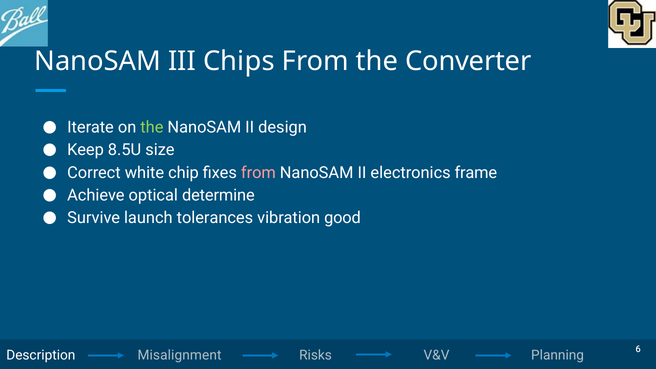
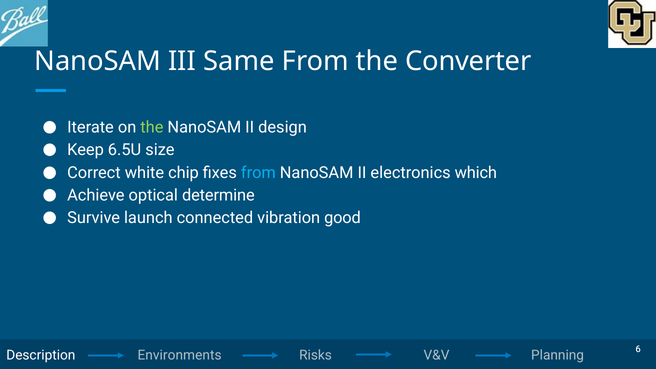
Chips: Chips -> Same
8.5U: 8.5U -> 6.5U
from at (258, 173) colour: pink -> light blue
frame: frame -> which
tolerances: tolerances -> connected
Misalignment: Misalignment -> Environments
